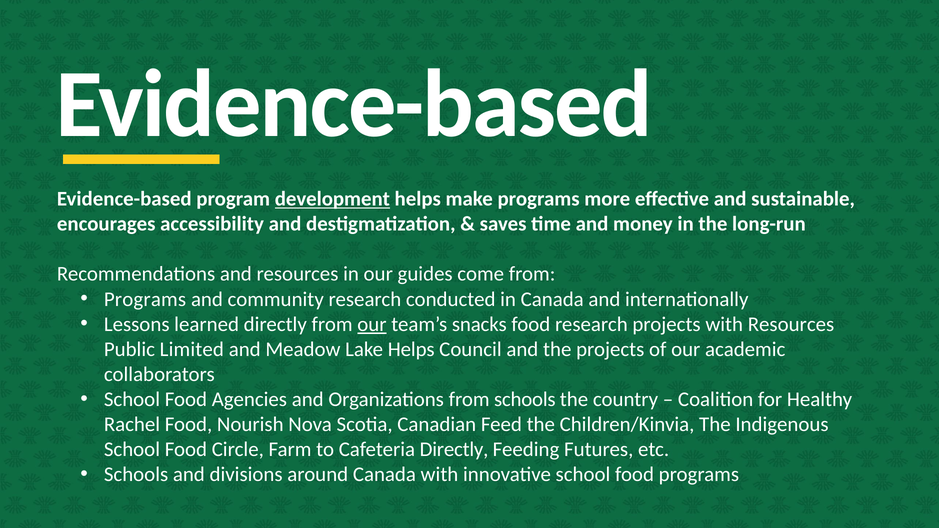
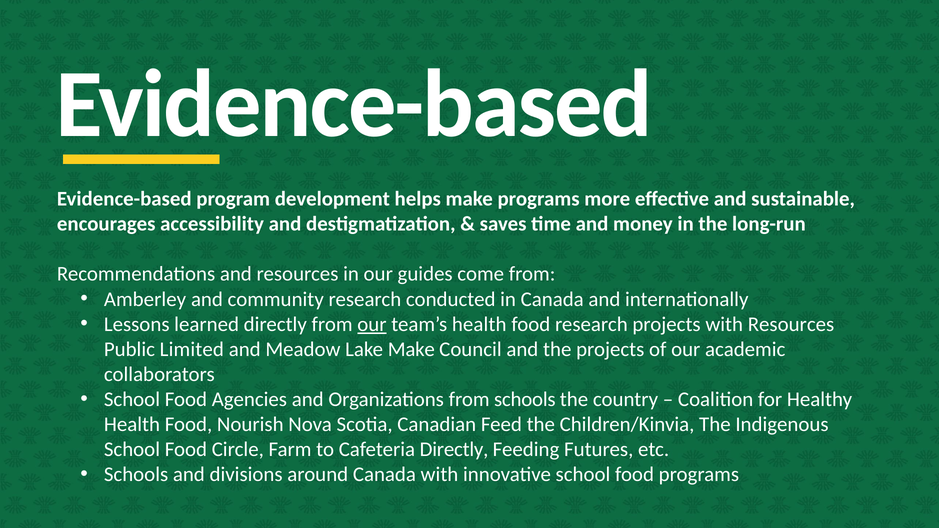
development underline: present -> none
Programs at (145, 299): Programs -> Amberley
team’s snacks: snacks -> health
Lake Helps: Helps -> Make
Rachel at (132, 424): Rachel -> Health
